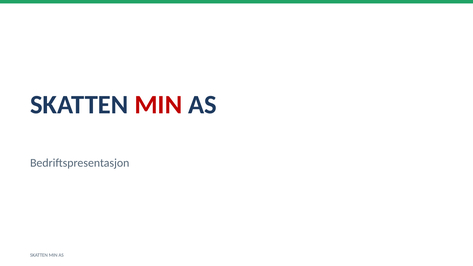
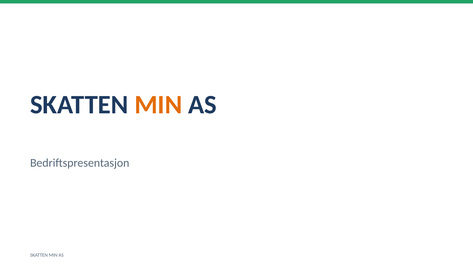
MIN at (158, 105) colour: red -> orange
